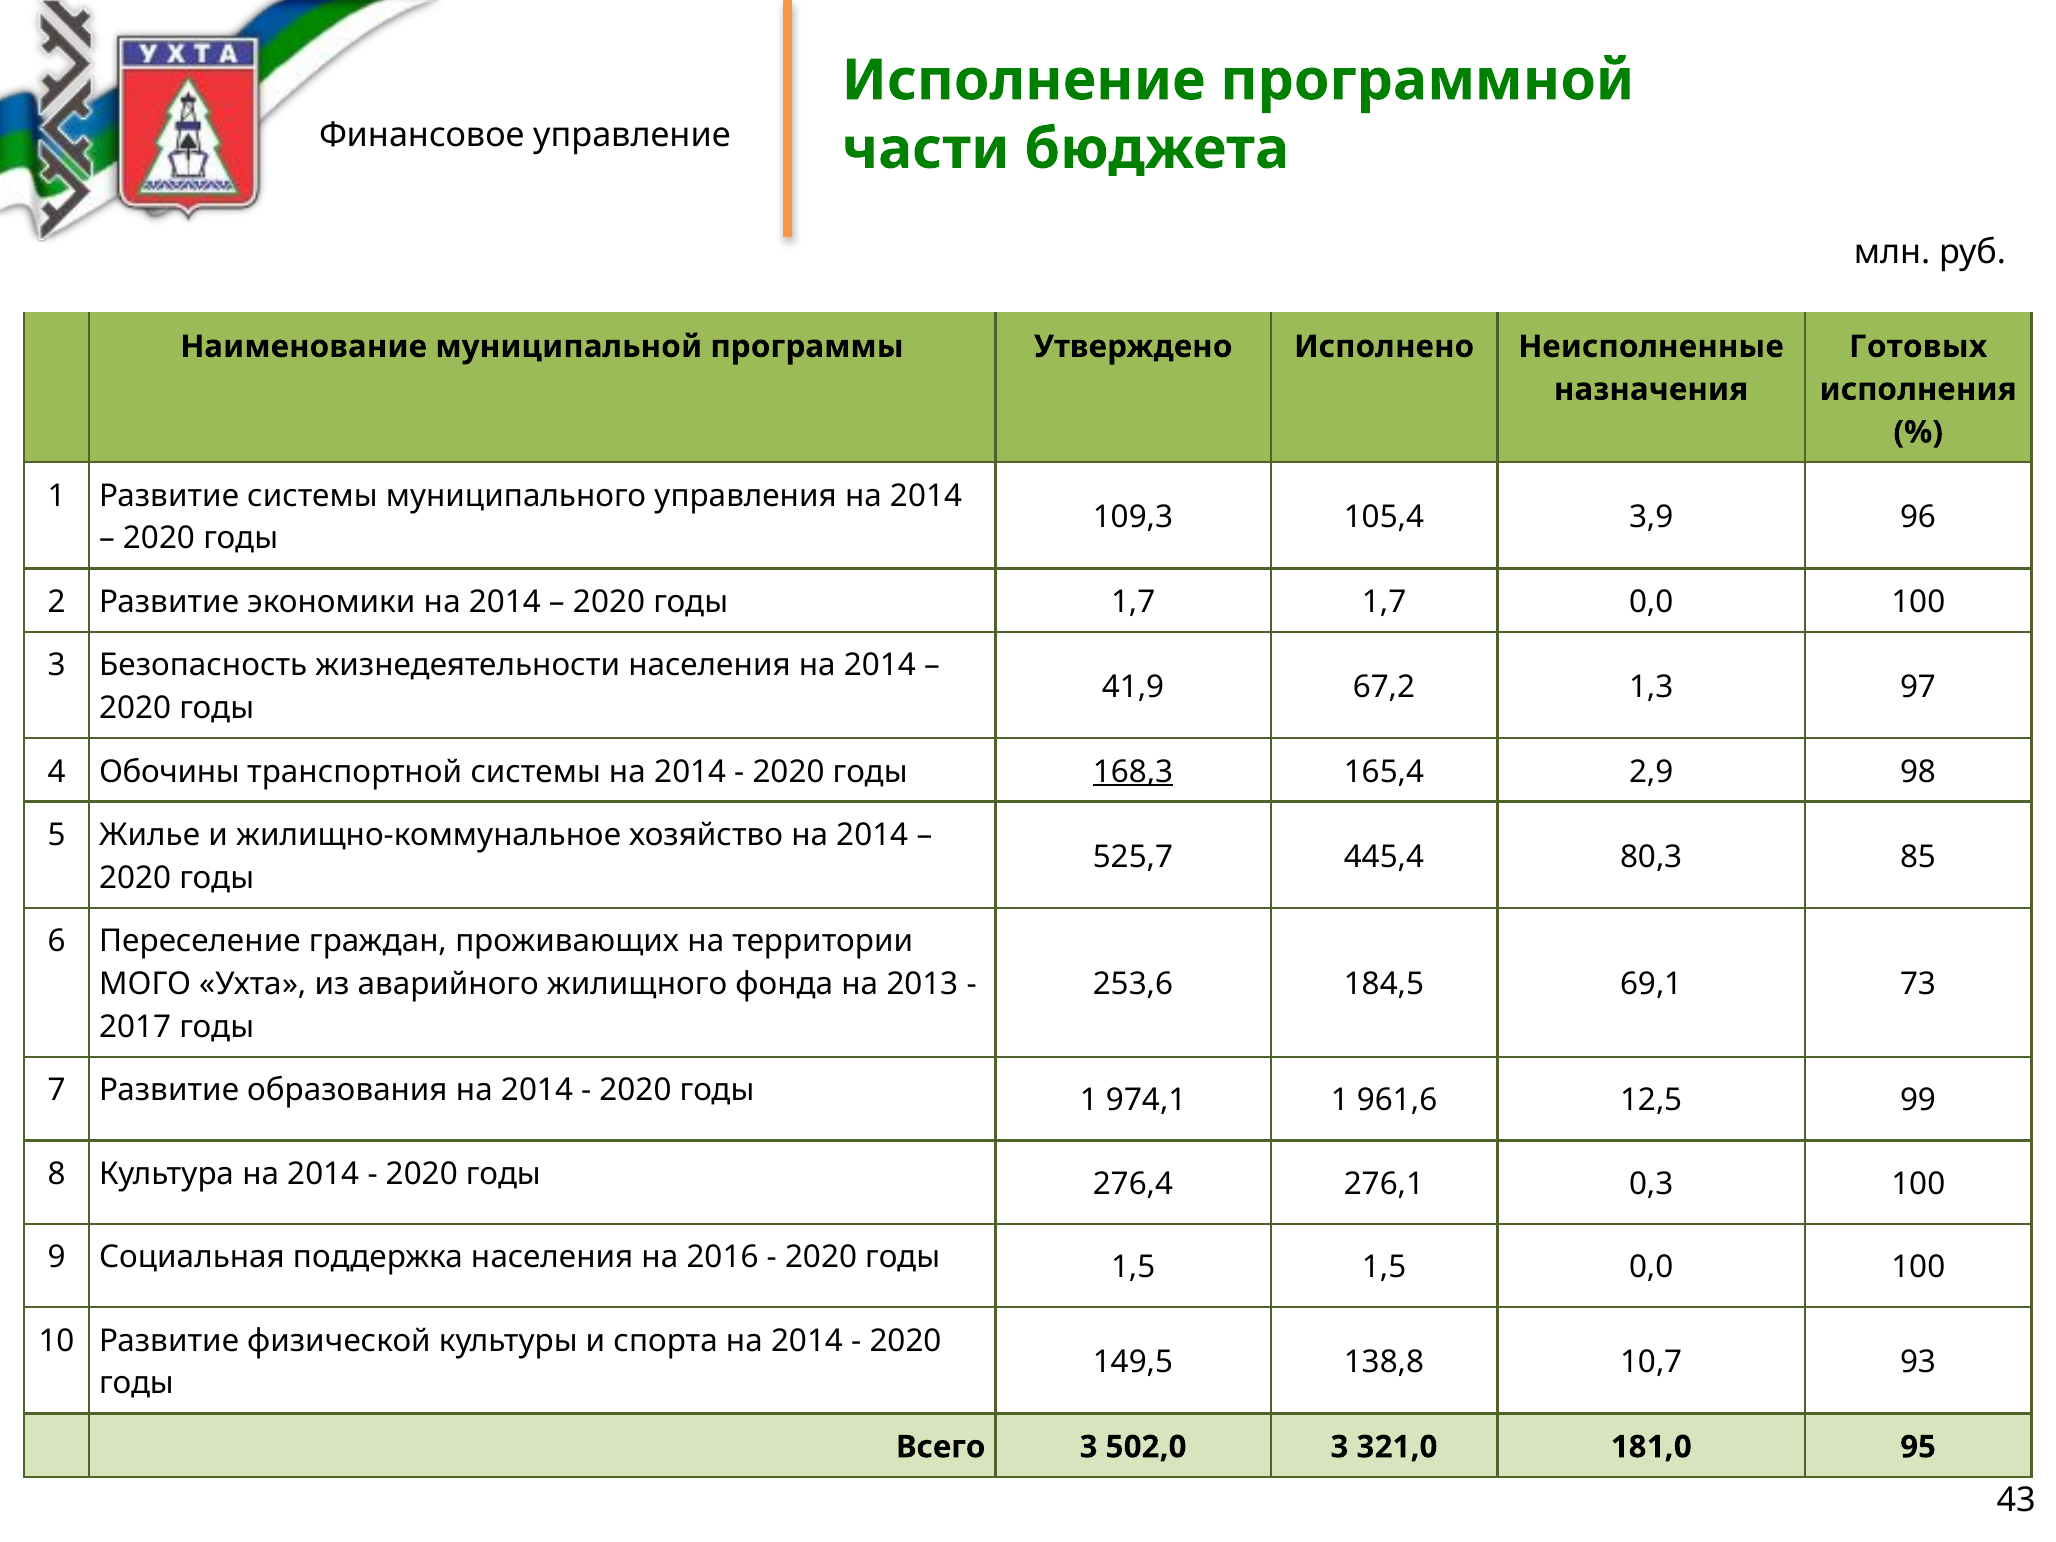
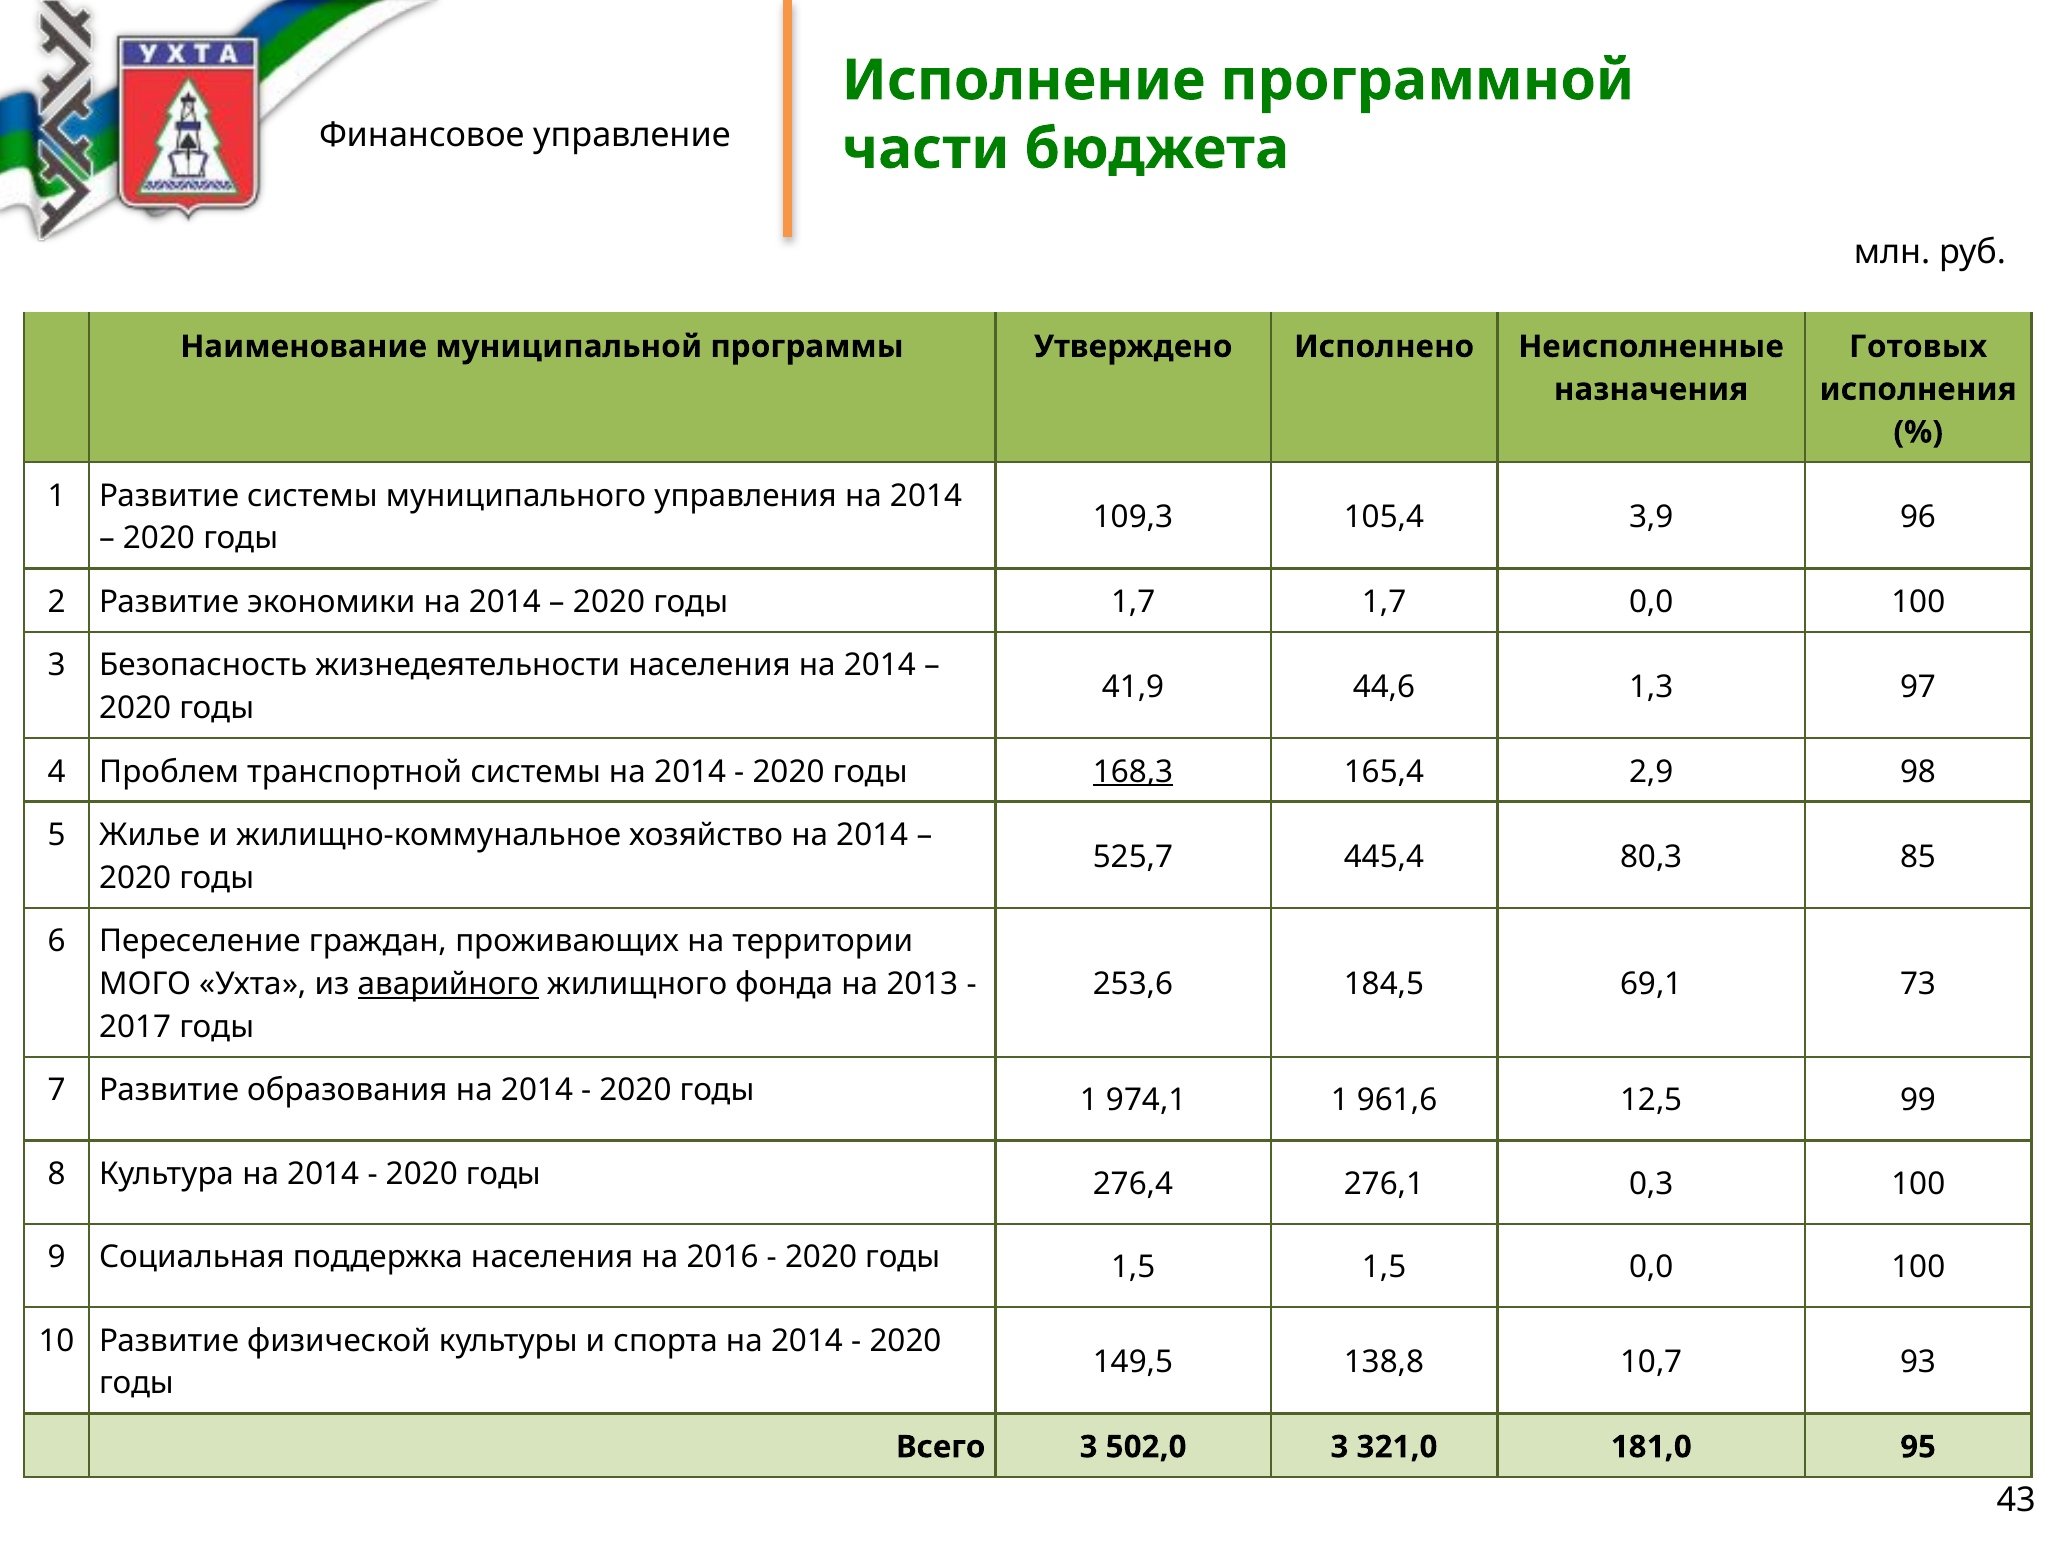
67,2: 67,2 -> 44,6
Обочины: Обочины -> Проблем
аварийного underline: none -> present
